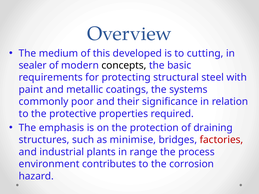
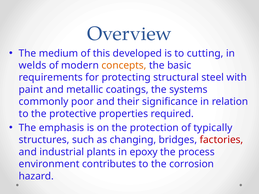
sealer: sealer -> welds
concepts colour: black -> orange
draining: draining -> typically
minimise: minimise -> changing
range: range -> epoxy
